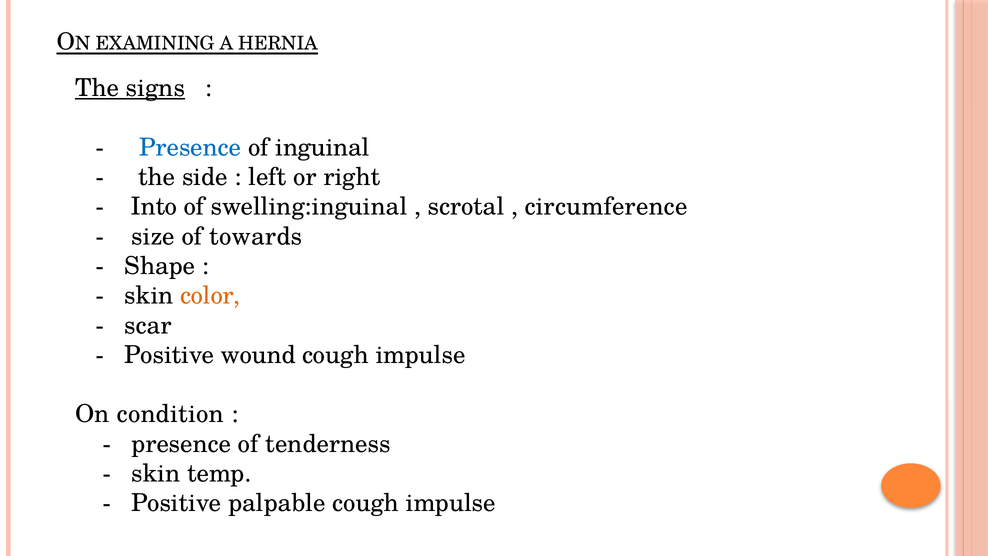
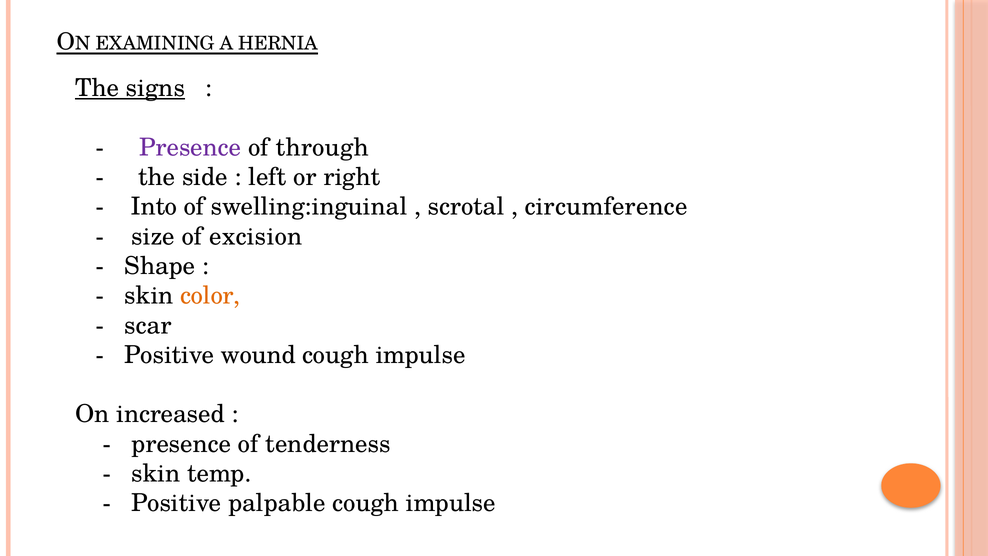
Presence at (190, 147) colour: blue -> purple
inguinal: inguinal -> through
towards: towards -> excision
condition: condition -> increased
